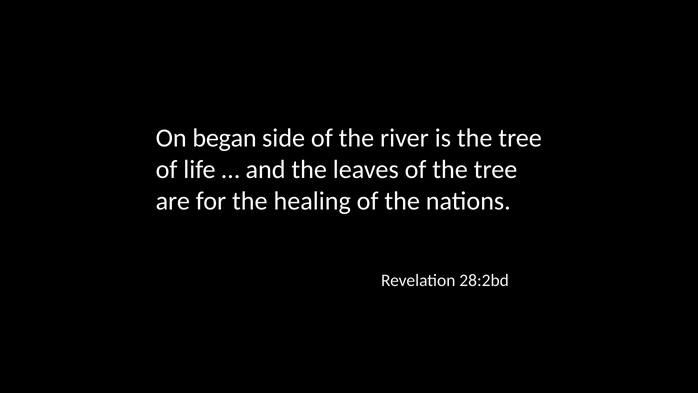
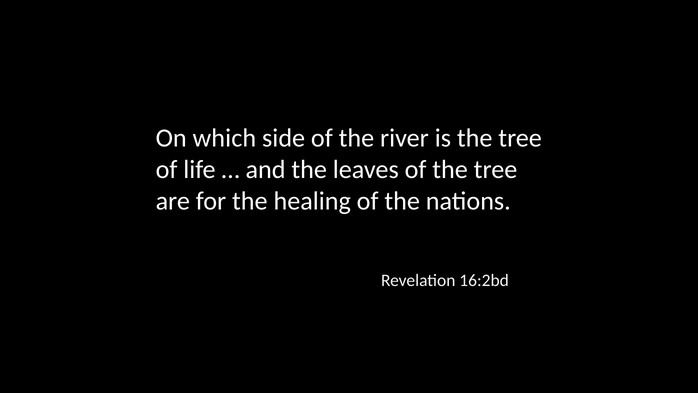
began: began -> which
28:2bd: 28:2bd -> 16:2bd
